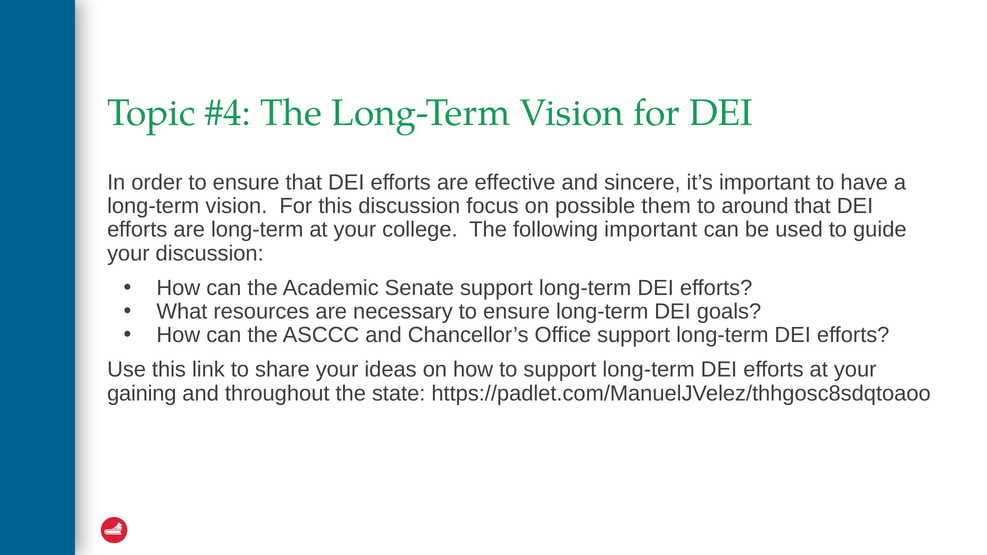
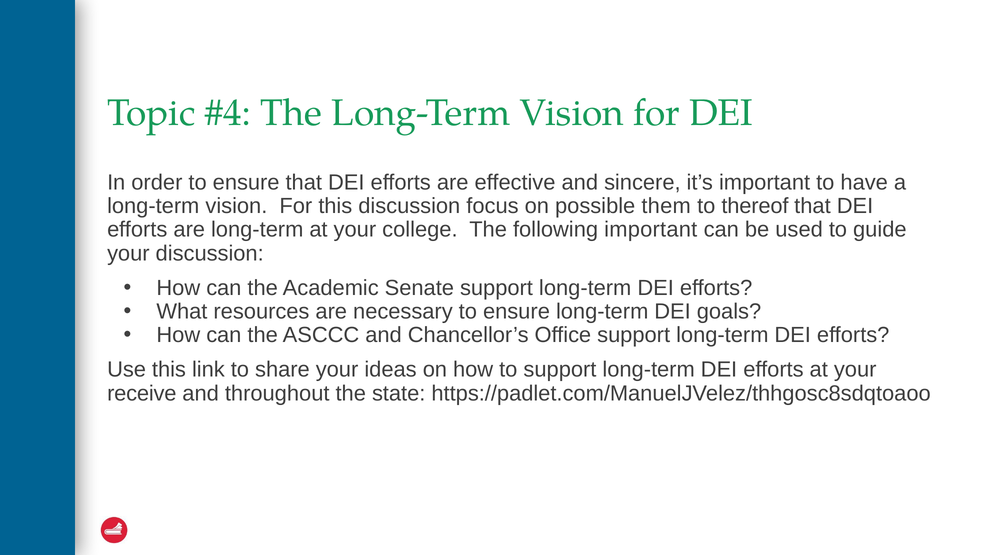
around: around -> thereof
gaining: gaining -> receive
